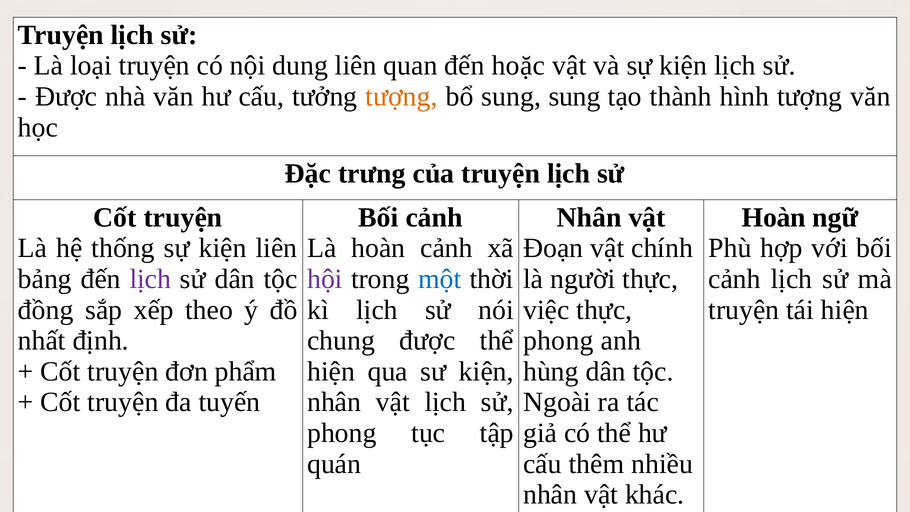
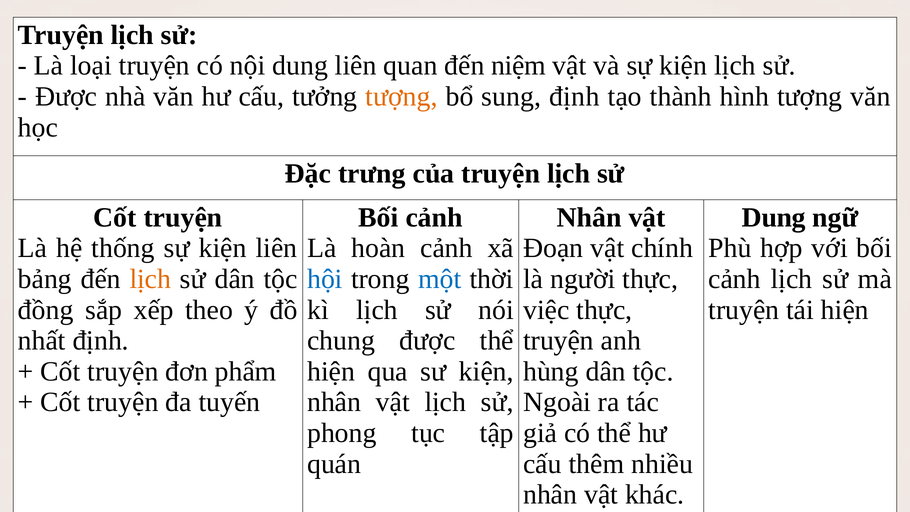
hoặc: hoặc -> niệm
sung sung: sung -> định
Hoàn at (774, 217): Hoàn -> Dung
lịch at (150, 279) colour: purple -> orange
hội colour: purple -> blue
phong at (558, 341): phong -> truyện
